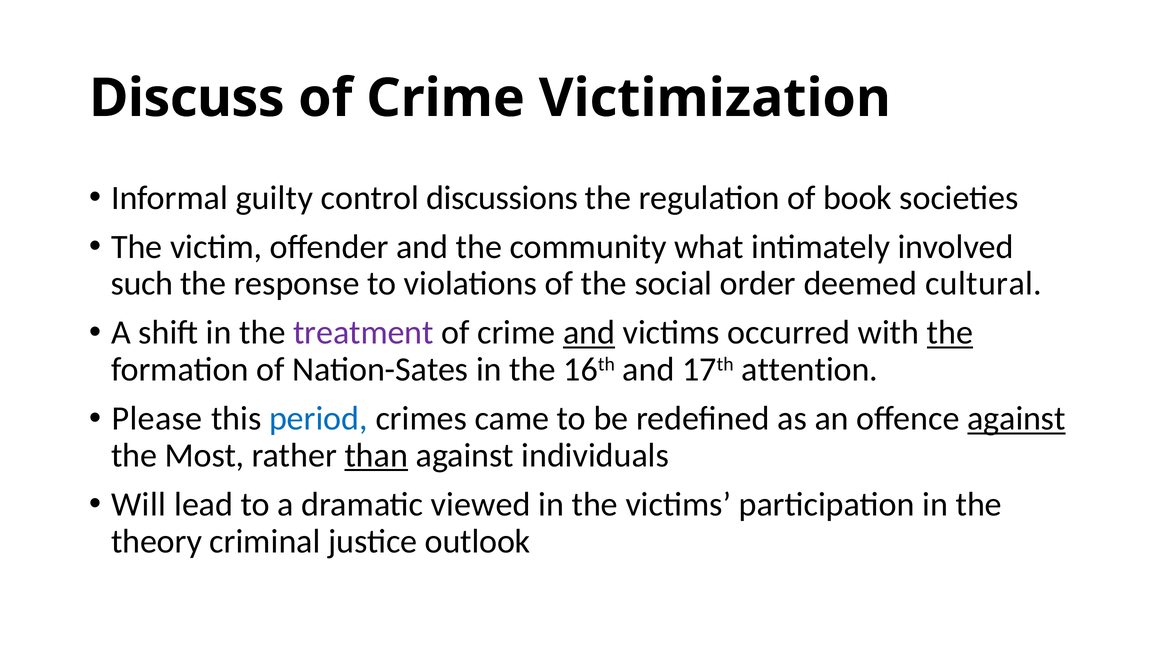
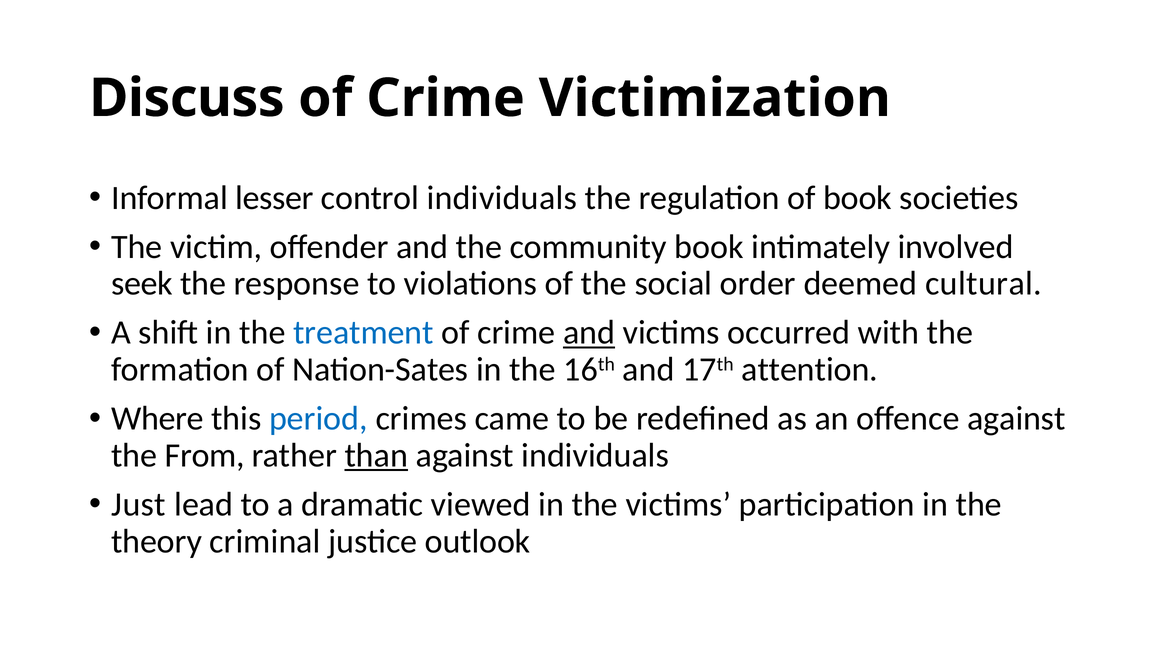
guilty: guilty -> lesser
control discussions: discussions -> individuals
community what: what -> book
such: such -> seek
treatment colour: purple -> blue
the at (950, 333) underline: present -> none
Please: Please -> Where
against at (1016, 418) underline: present -> none
Most: Most -> From
Will: Will -> Just
